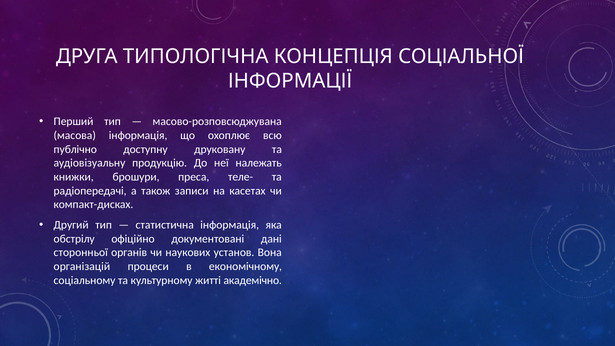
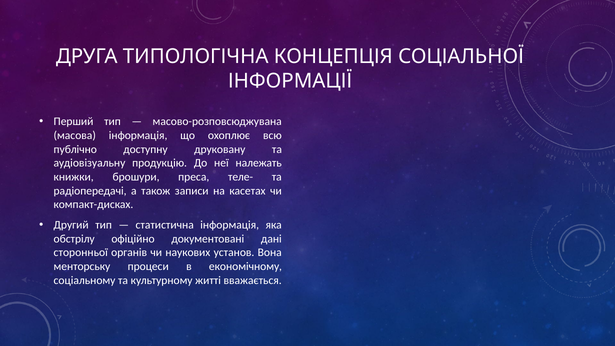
організацій: організацій -> менторську
академічно: академічно -> вважається
